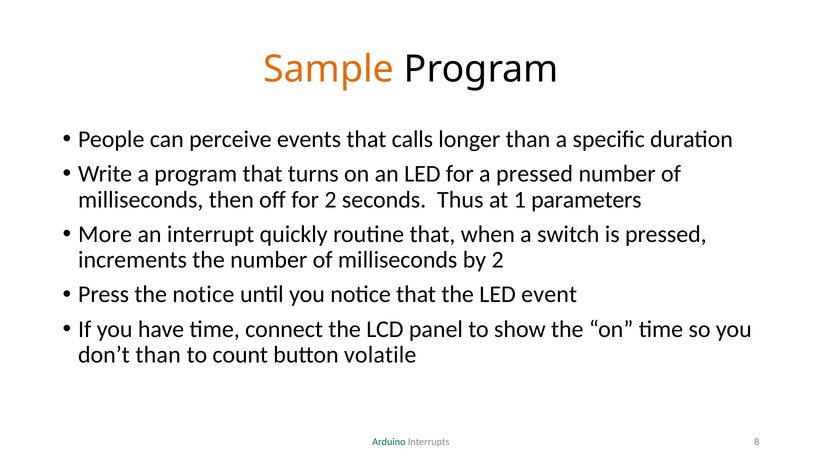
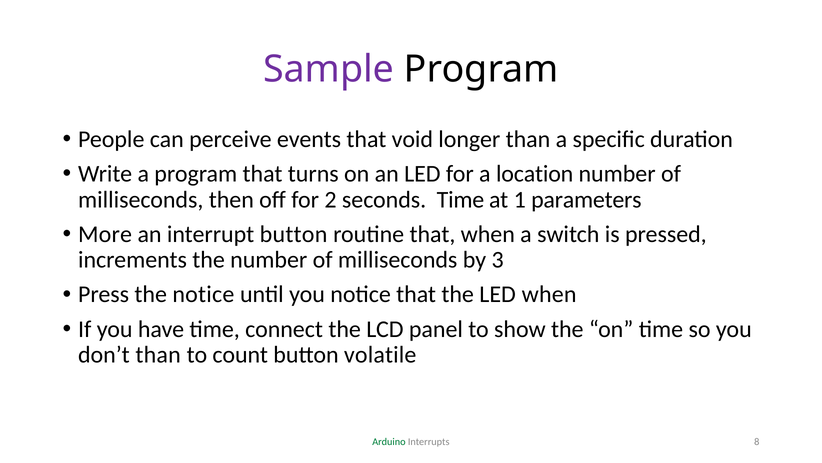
Sample colour: orange -> purple
calls: calls -> void
a pressed: pressed -> location
seconds Thus: Thus -> Time
interrupt quickly: quickly -> button
by 2: 2 -> 3
LED event: event -> when
